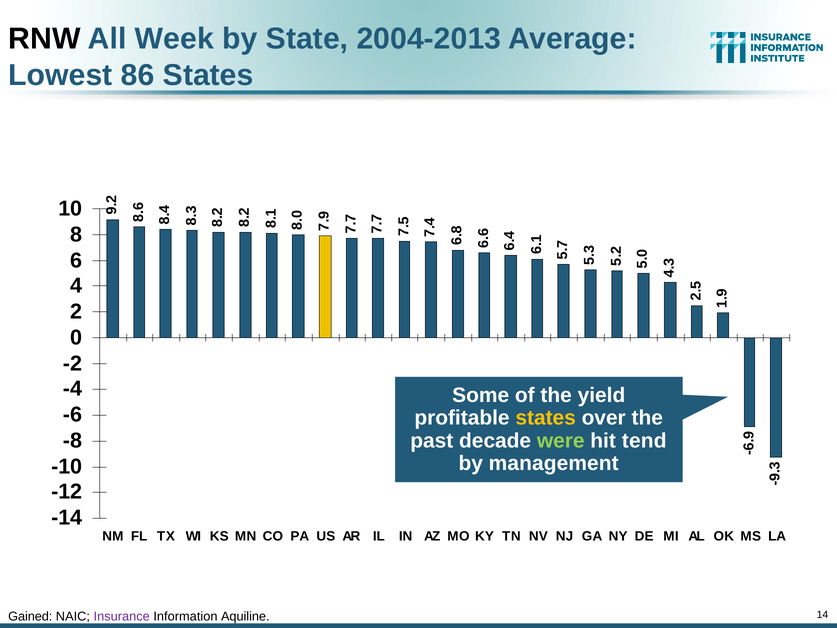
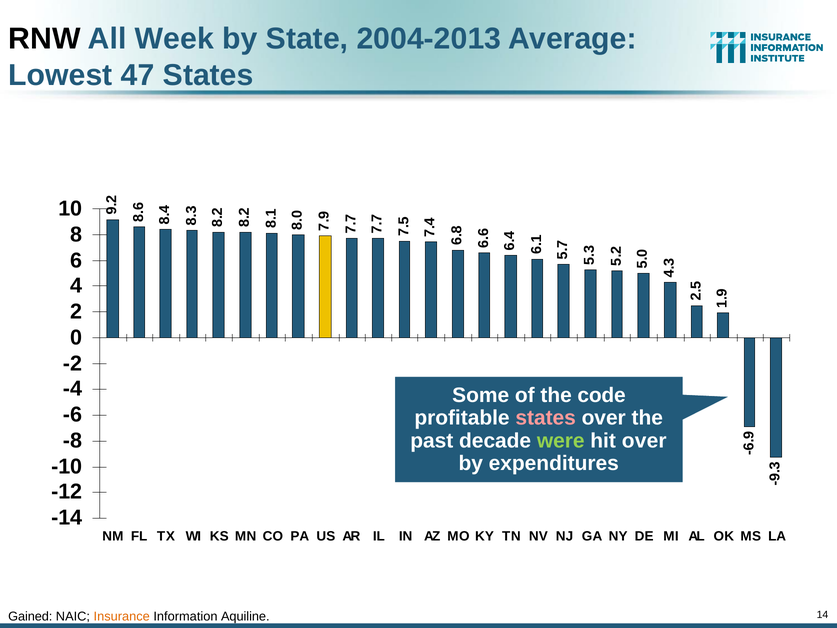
86: 86 -> 47
yield: yield -> code
states at (546, 418) colour: yellow -> pink
hit tend: tend -> over
management: management -> expenditures
Insurance colour: purple -> orange
